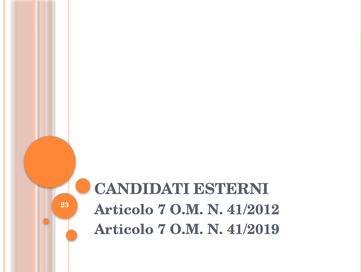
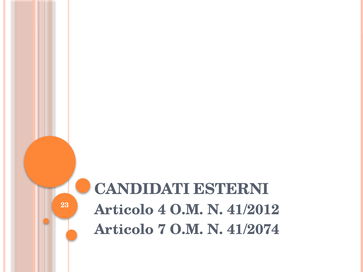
7 at (162, 210): 7 -> 4
41/2019: 41/2019 -> 41/2074
